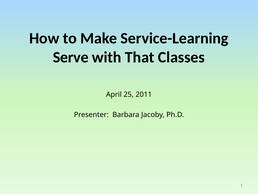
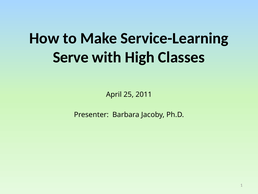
That: That -> High
